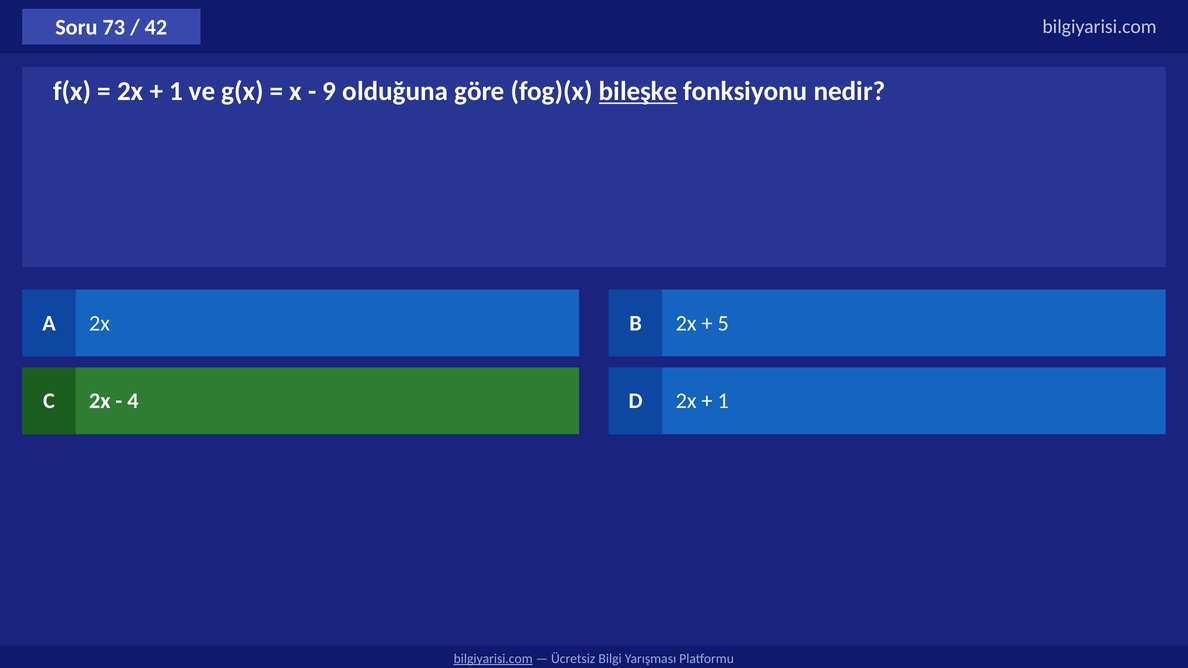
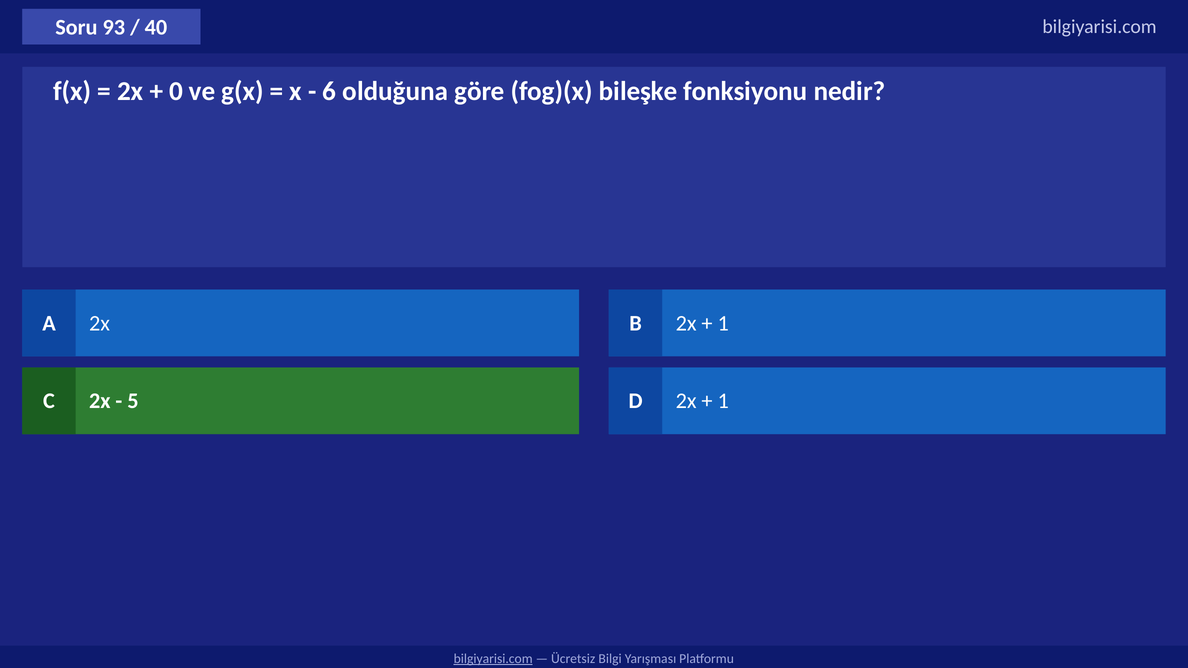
73: 73 -> 93
42: 42 -> 40
1 at (176, 91): 1 -> 0
9: 9 -> 6
bileşke underline: present -> none
5 at (723, 323): 5 -> 1
4: 4 -> 5
